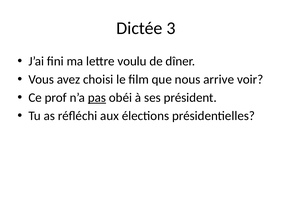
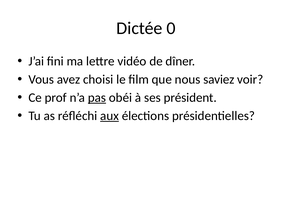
3: 3 -> 0
voulu: voulu -> vidéo
arrive: arrive -> saviez
aux underline: none -> present
